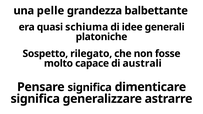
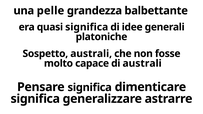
quasi schiuma: schiuma -> significa
Sospetto rilegato: rilegato -> australi
